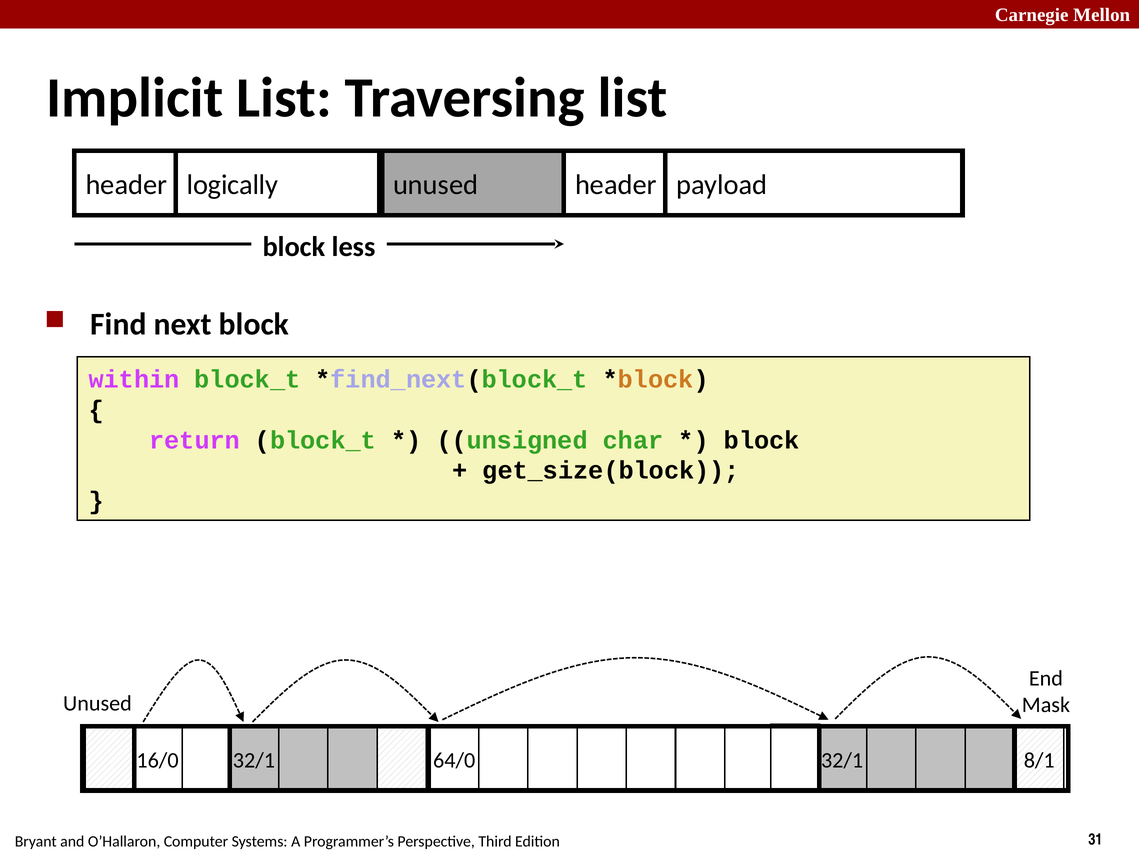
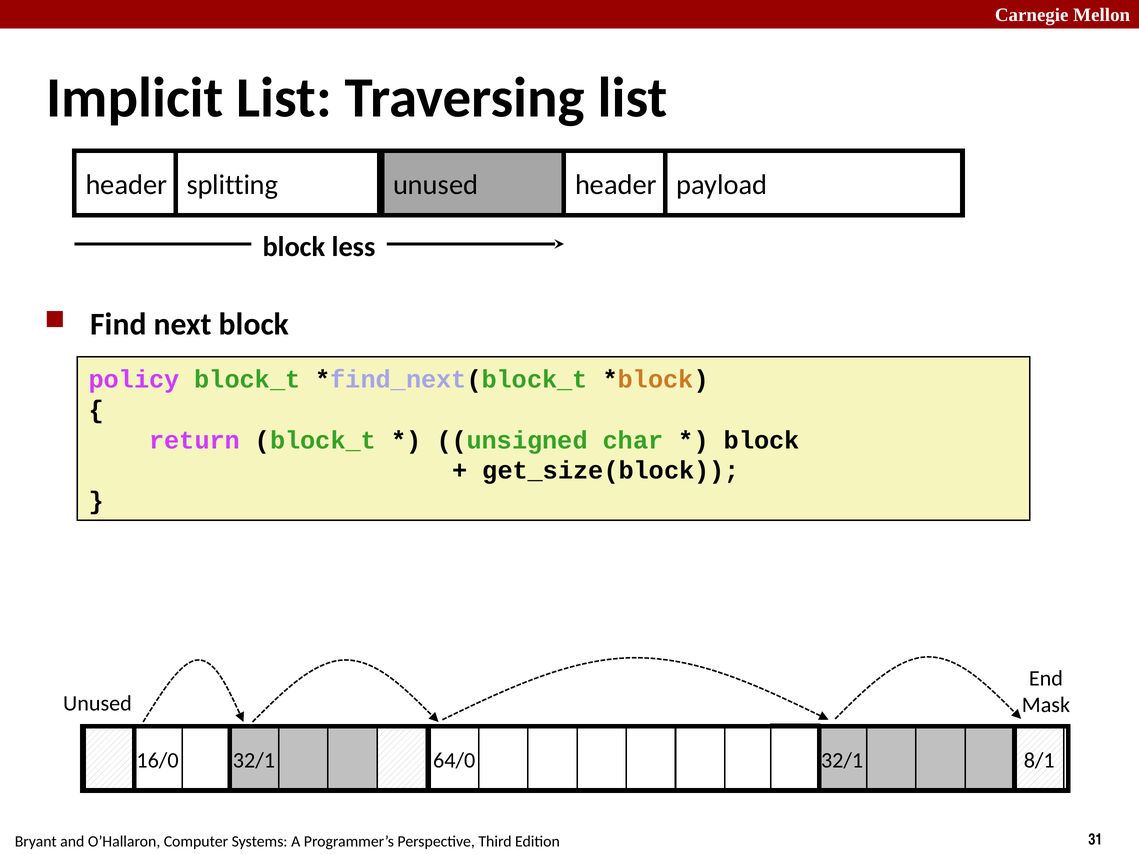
logically: logically -> splitting
within: within -> policy
